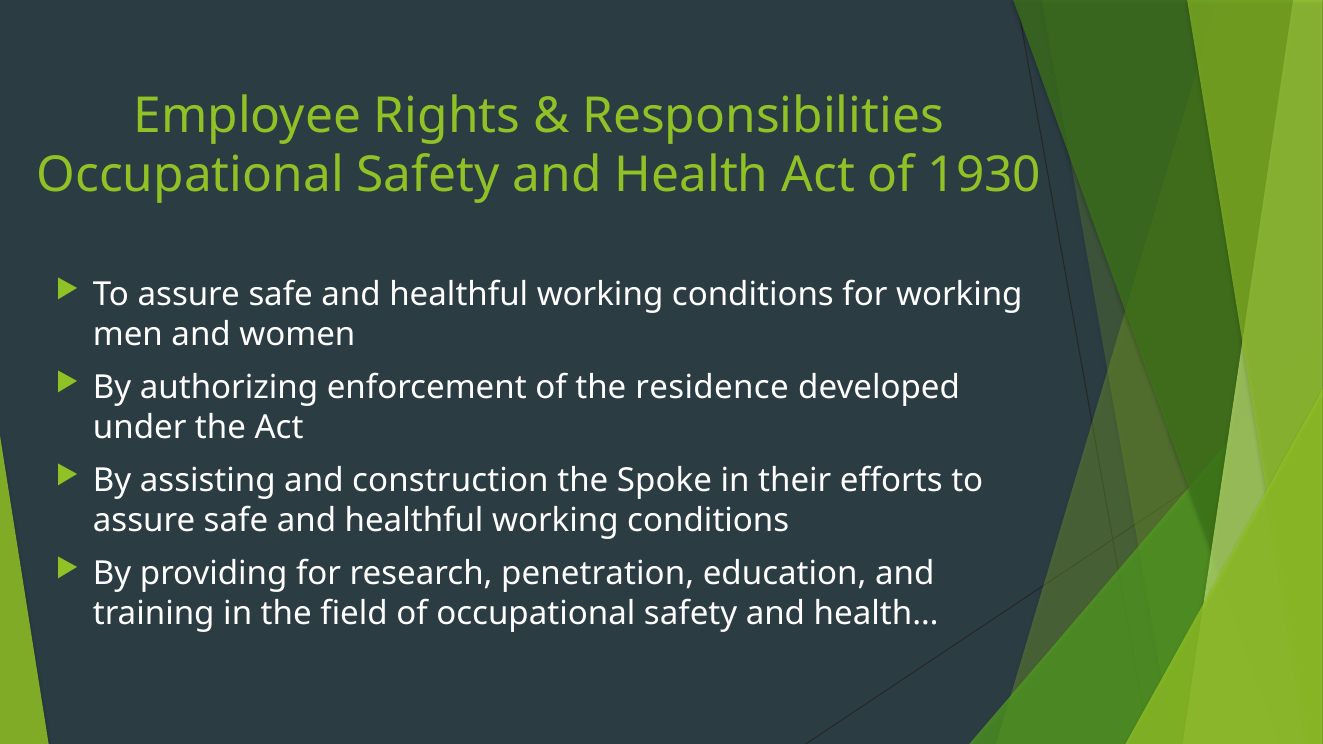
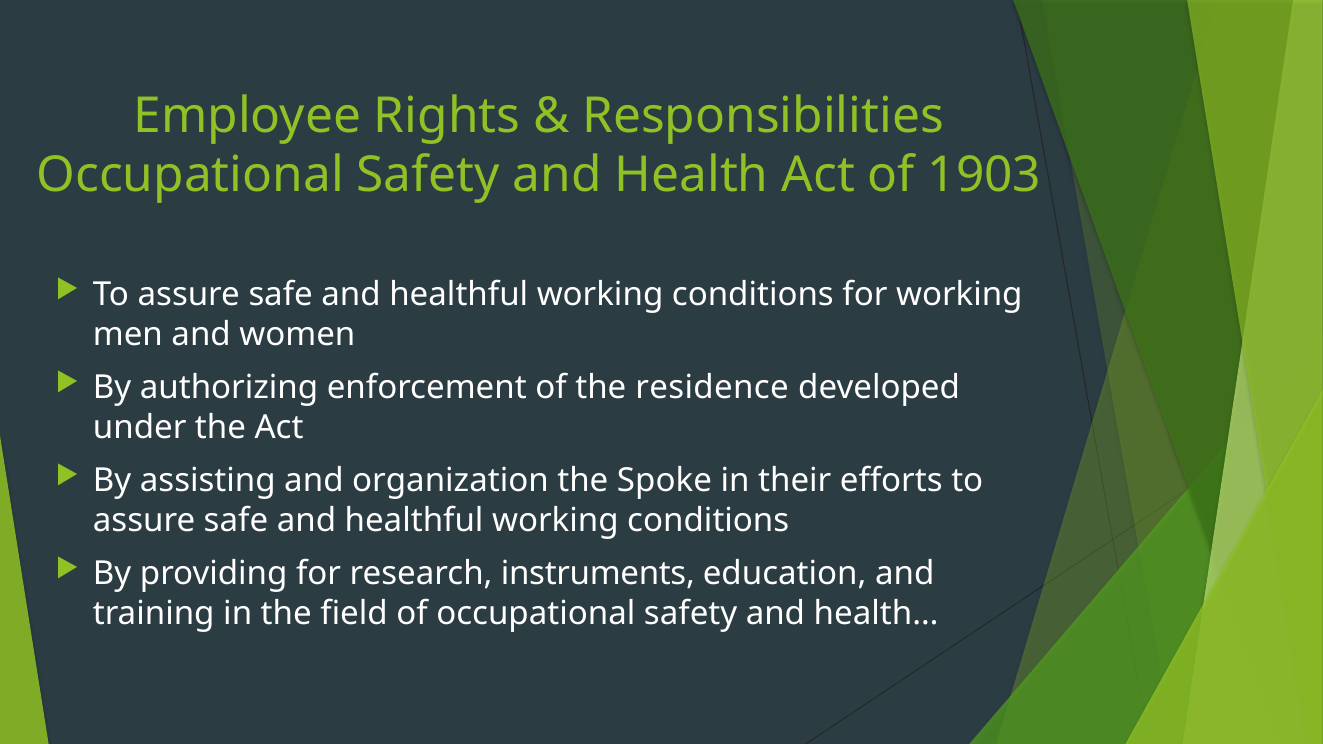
1930: 1930 -> 1903
construction: construction -> organization
penetration: penetration -> instruments
